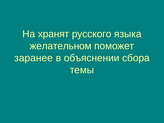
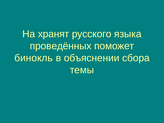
желательном: желательном -> проведённых
заранее: заранее -> бинокль
